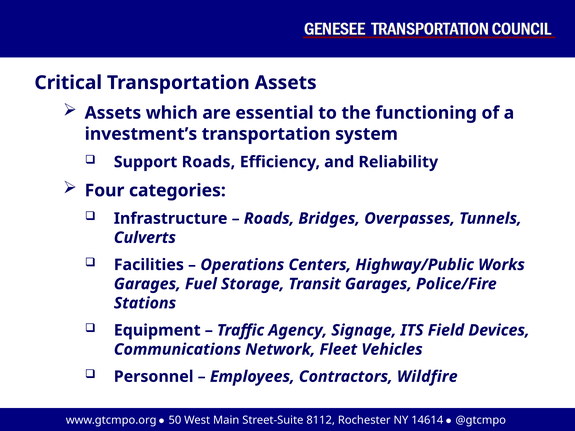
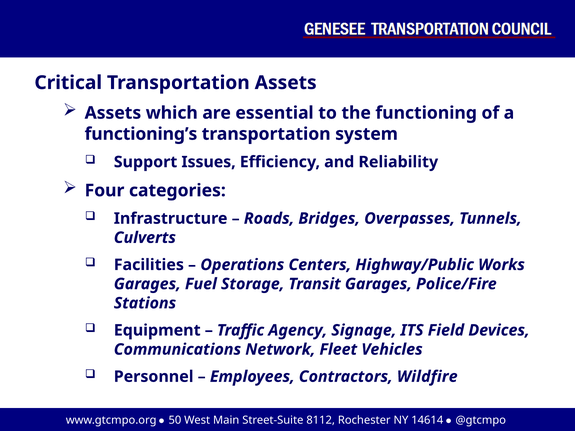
investment’s: investment’s -> functioning’s
Support Roads: Roads -> Issues
